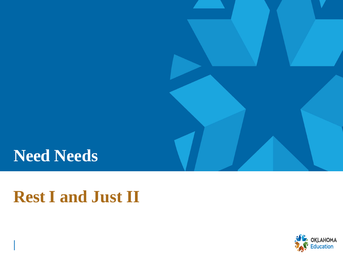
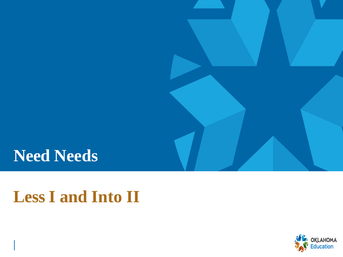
Rest: Rest -> Less
Just: Just -> Into
